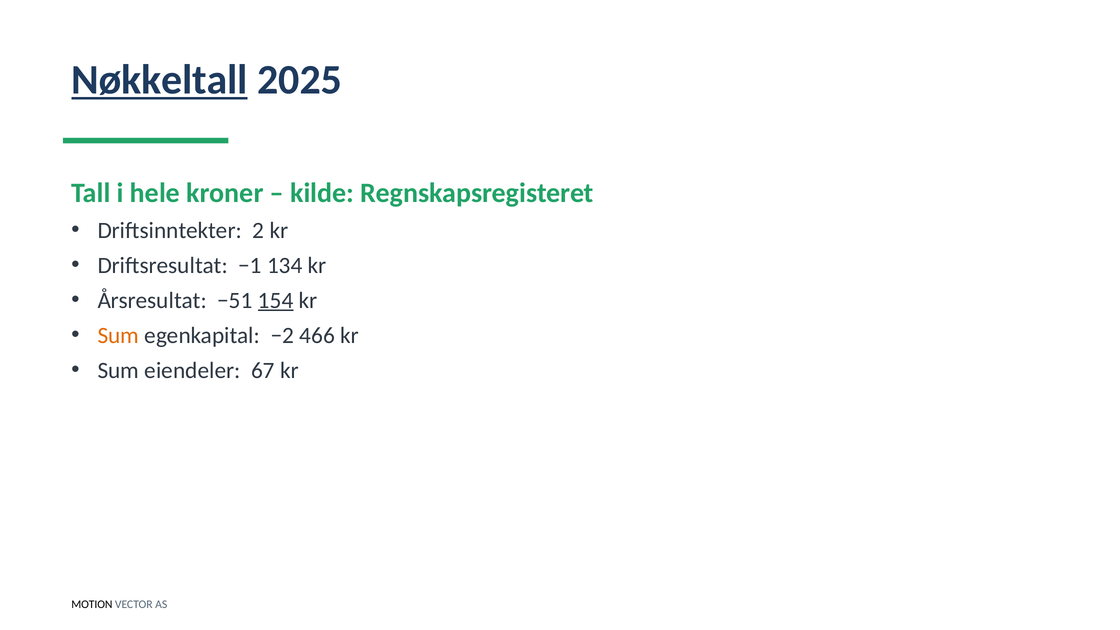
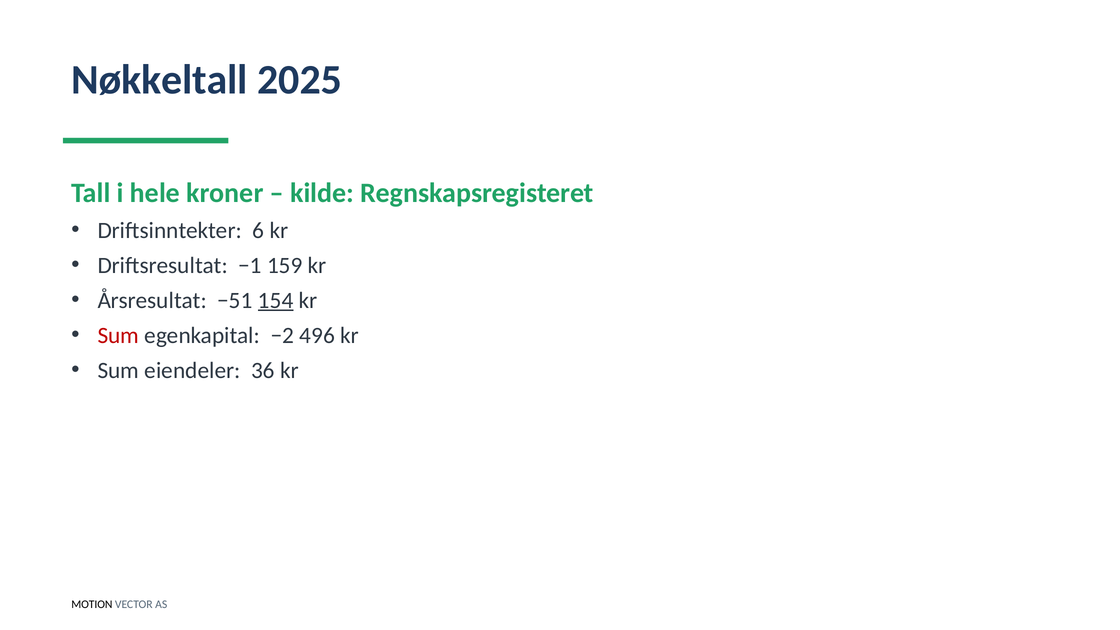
Nøkkeltall underline: present -> none
2: 2 -> 6
134: 134 -> 159
Sum at (118, 335) colour: orange -> red
466: 466 -> 496
67: 67 -> 36
